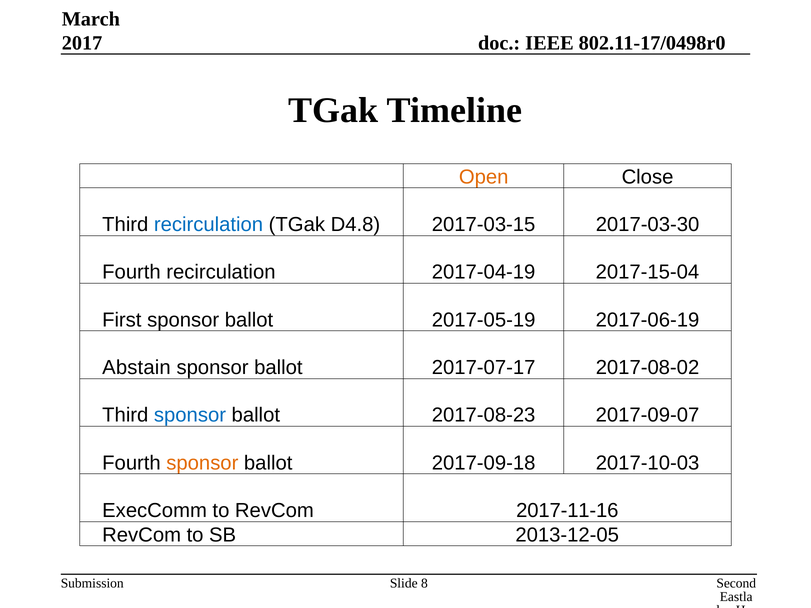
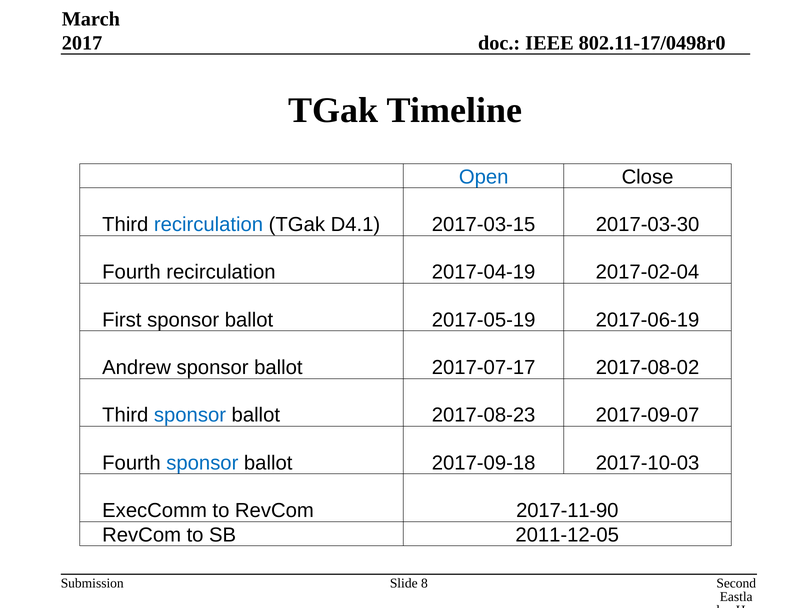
Open colour: orange -> blue
D4.8: D4.8 -> D4.1
2017-15-04: 2017-15-04 -> 2017-02-04
Abstain: Abstain -> Andrew
sponsor at (202, 463) colour: orange -> blue
2017-11-16: 2017-11-16 -> 2017-11-90
2013-12-05: 2013-12-05 -> 2011-12-05
